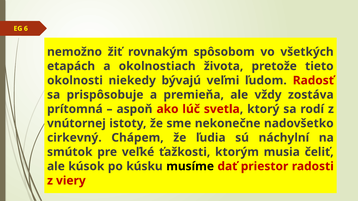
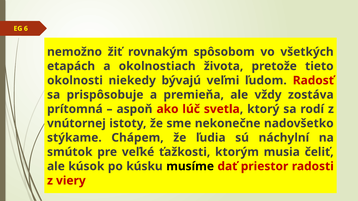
cirkevný: cirkevný -> stýkame
